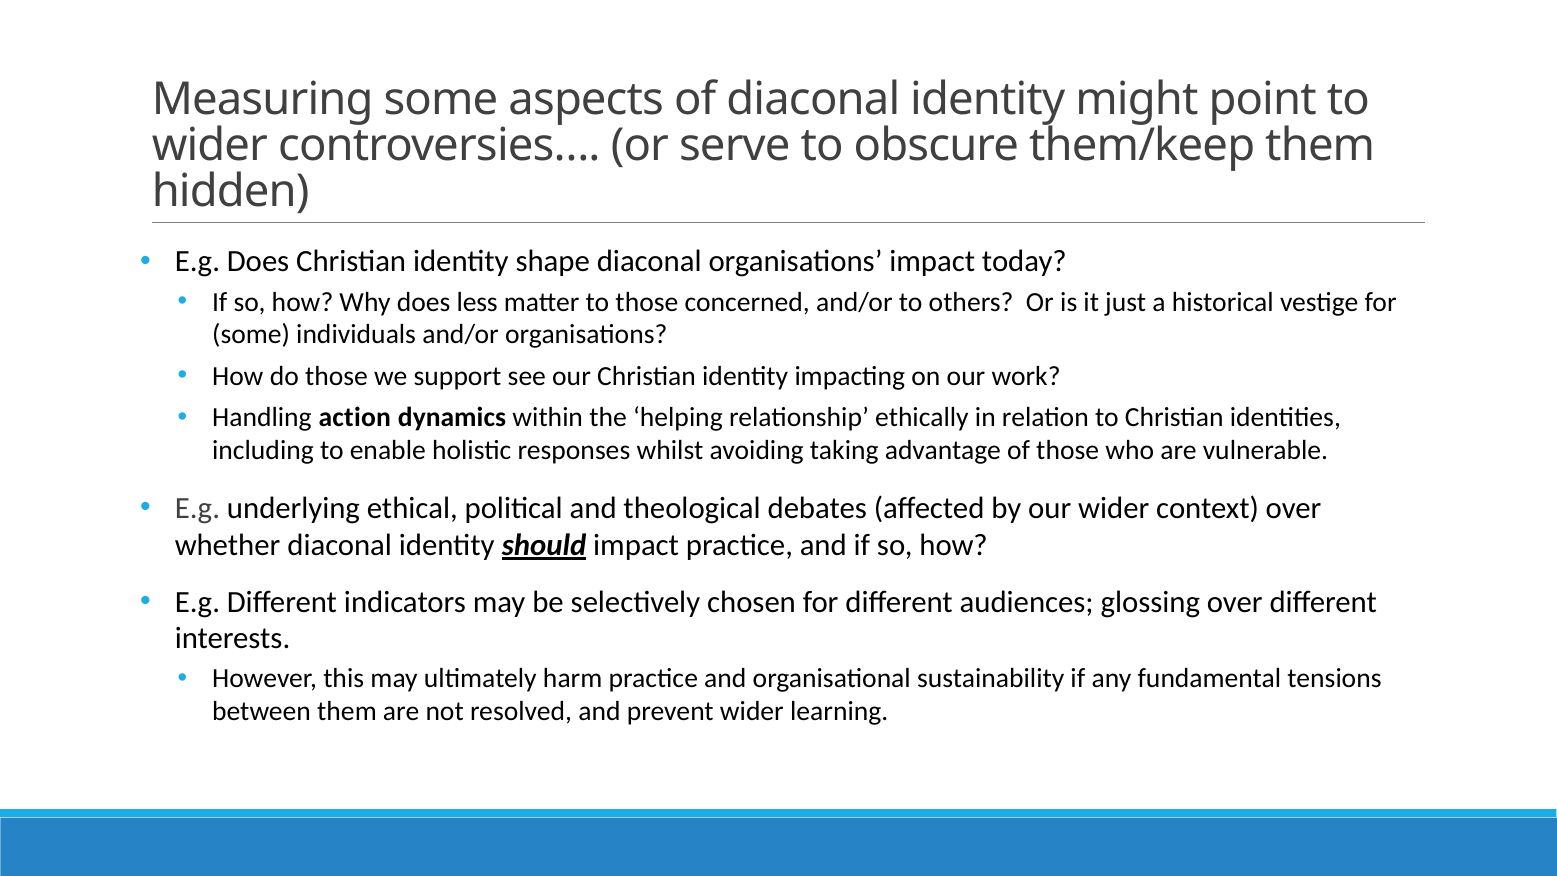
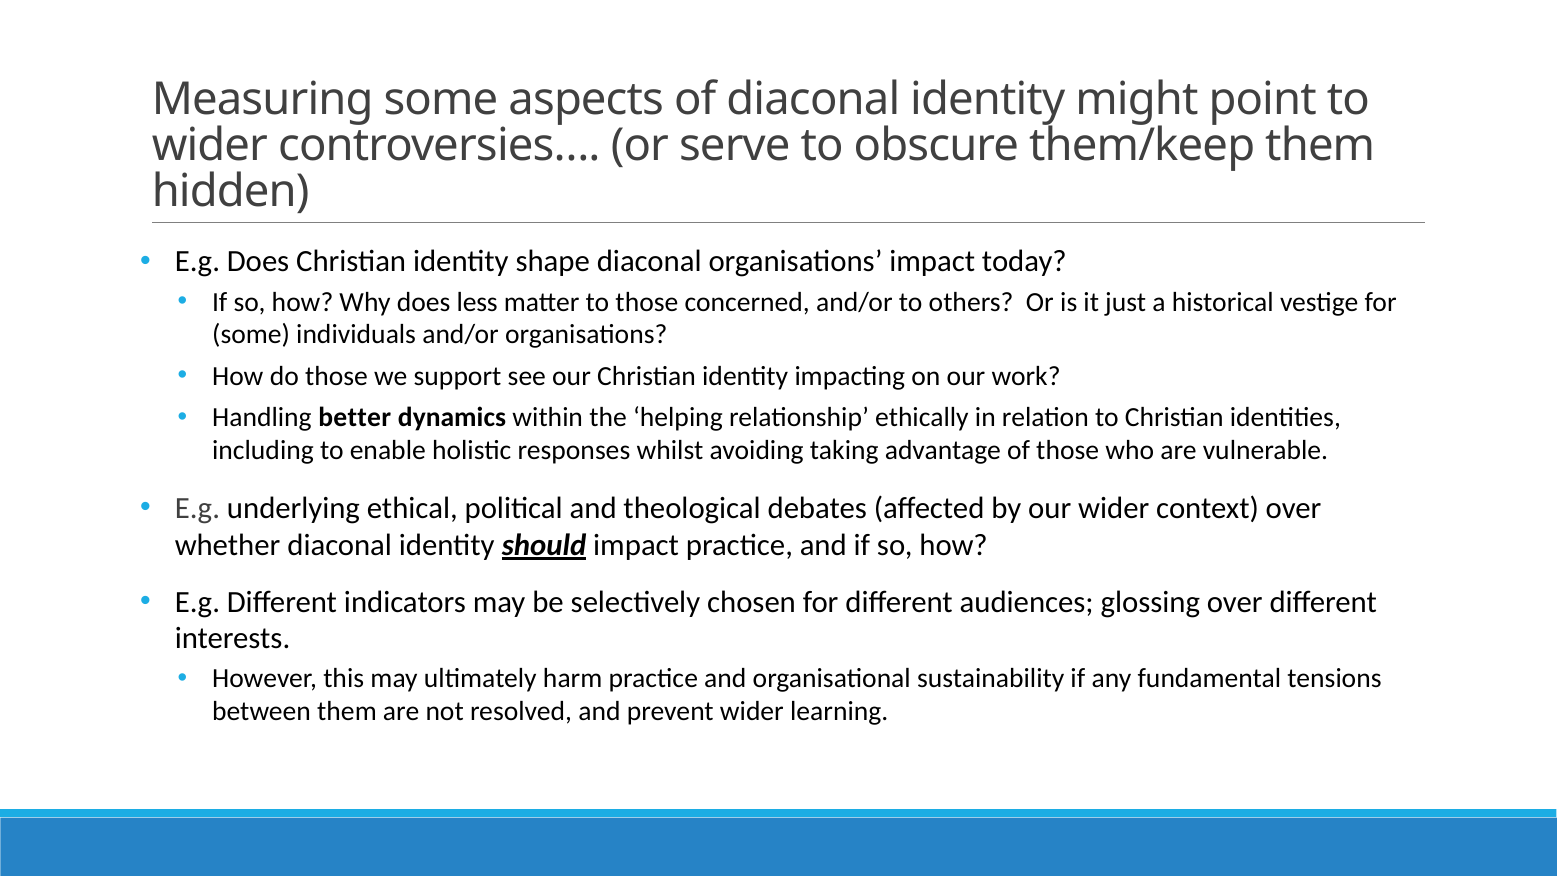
action: action -> better
